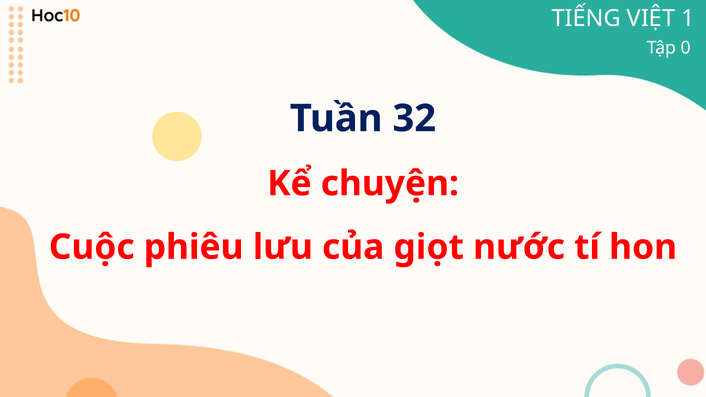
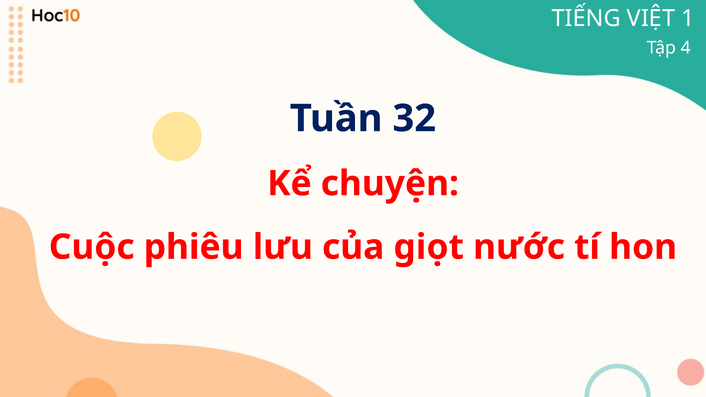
0: 0 -> 4
